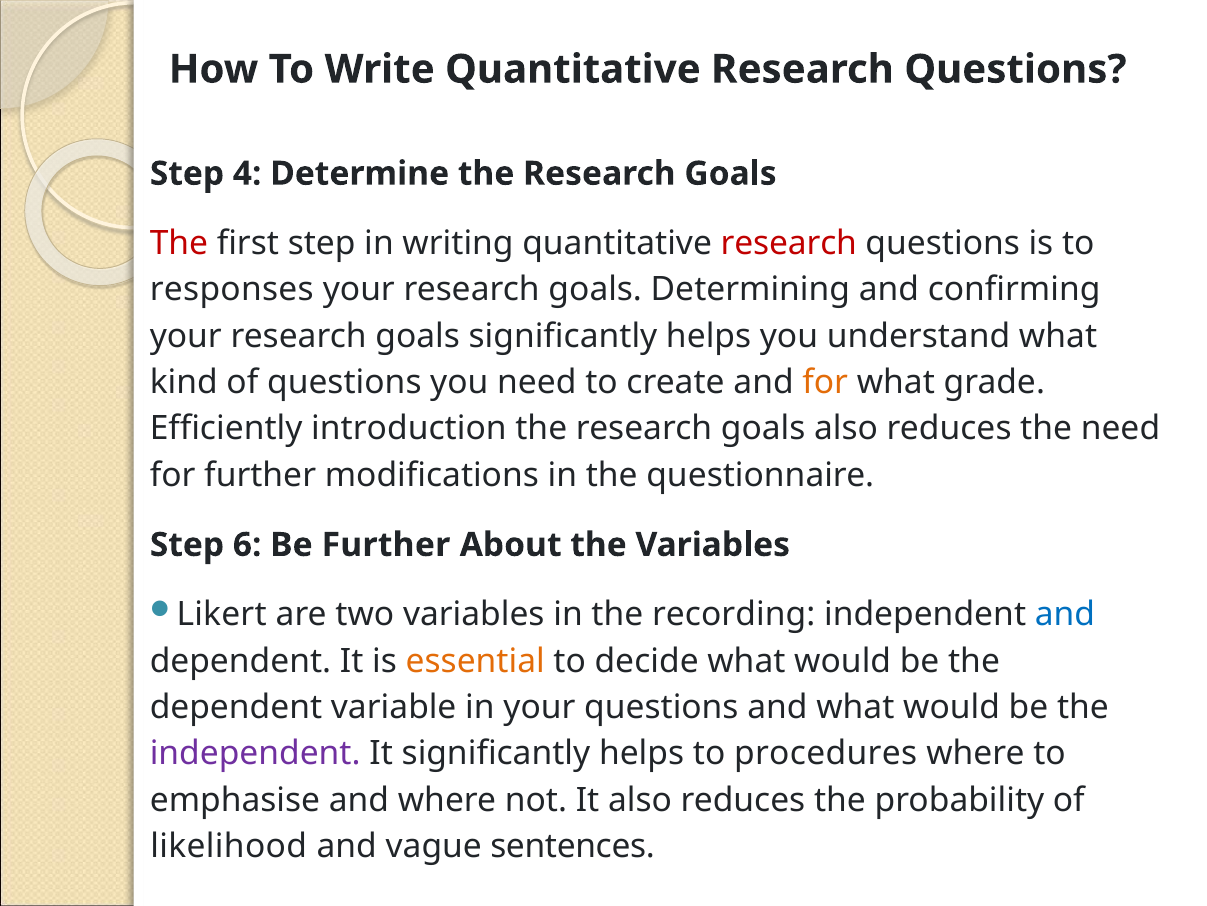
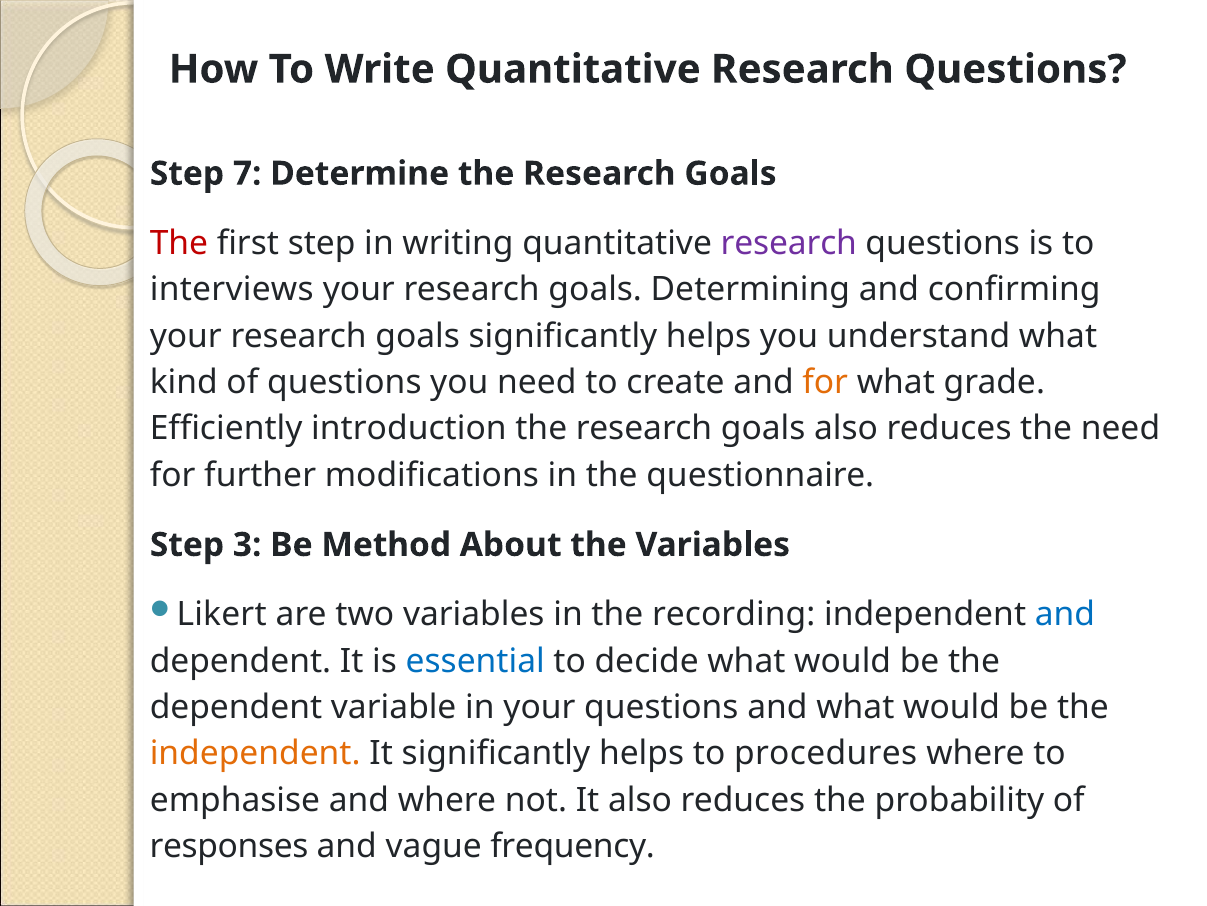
4: 4 -> 7
research at (789, 243) colour: red -> purple
responses: responses -> interviews
6: 6 -> 3
Be Further: Further -> Method
essential colour: orange -> blue
independent at (255, 753) colour: purple -> orange
likelihood: likelihood -> responses
sentences: sentences -> frequency
